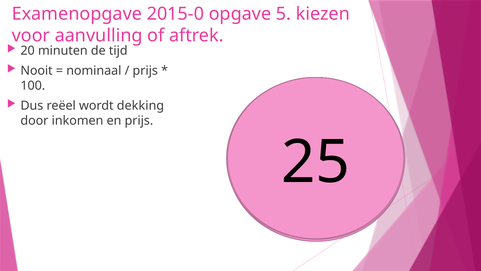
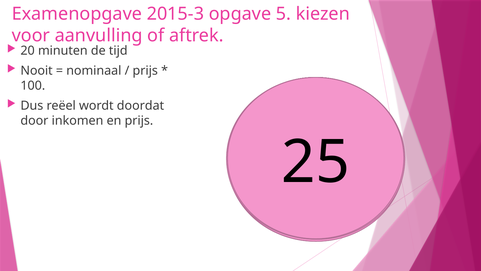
2015-0: 2015-0 -> 2015-3
dekking: dekking -> doordat
